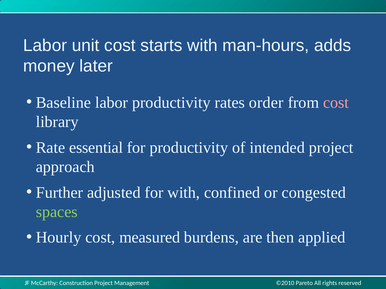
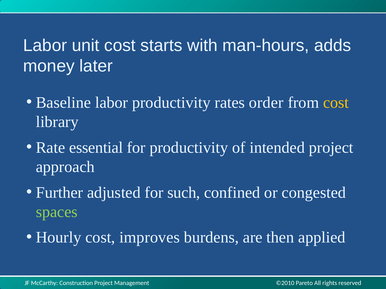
cost at (336, 103) colour: pink -> yellow
for with: with -> such
measured: measured -> improves
